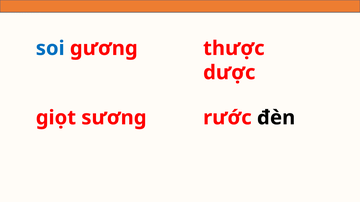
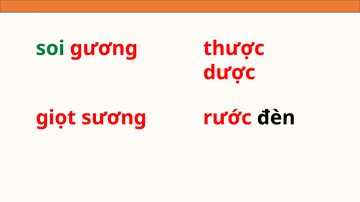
soi colour: blue -> green
